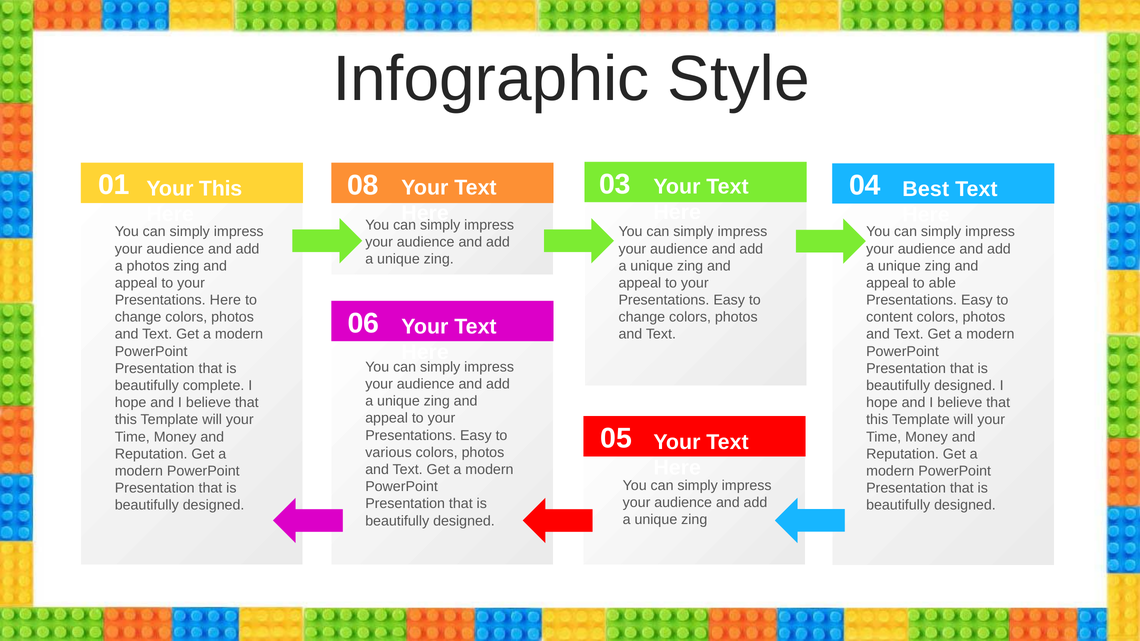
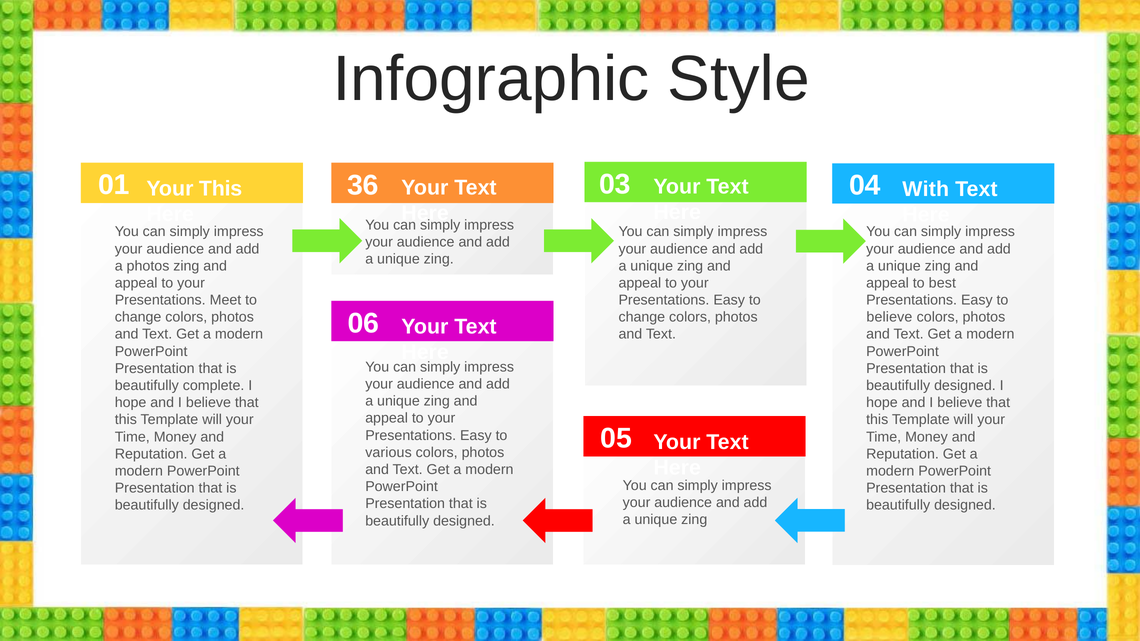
08: 08 -> 36
Best: Best -> With
able: able -> best
Presentations Here: Here -> Meet
content at (890, 317): content -> believe
